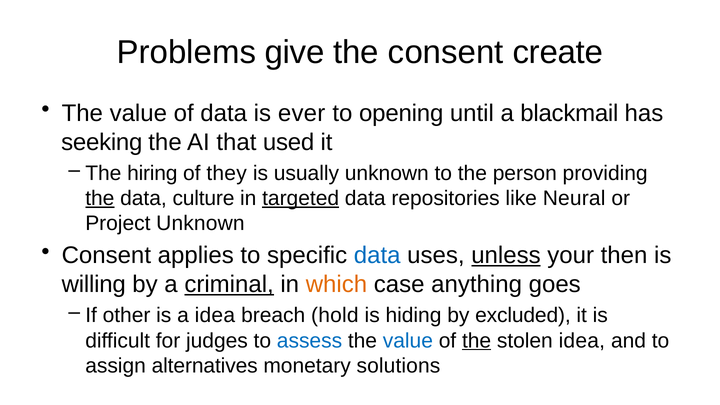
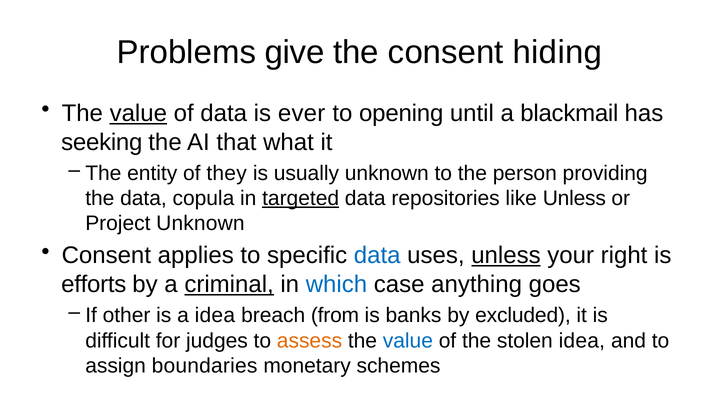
create: create -> hiding
value at (138, 113) underline: none -> present
used: used -> what
hiring: hiring -> entity
the at (100, 198) underline: present -> none
culture: culture -> copula
like Neural: Neural -> Unless
then: then -> right
willing: willing -> efforts
which colour: orange -> blue
hold: hold -> from
hiding: hiding -> banks
assess colour: blue -> orange
the at (477, 341) underline: present -> none
alternatives: alternatives -> boundaries
solutions: solutions -> schemes
